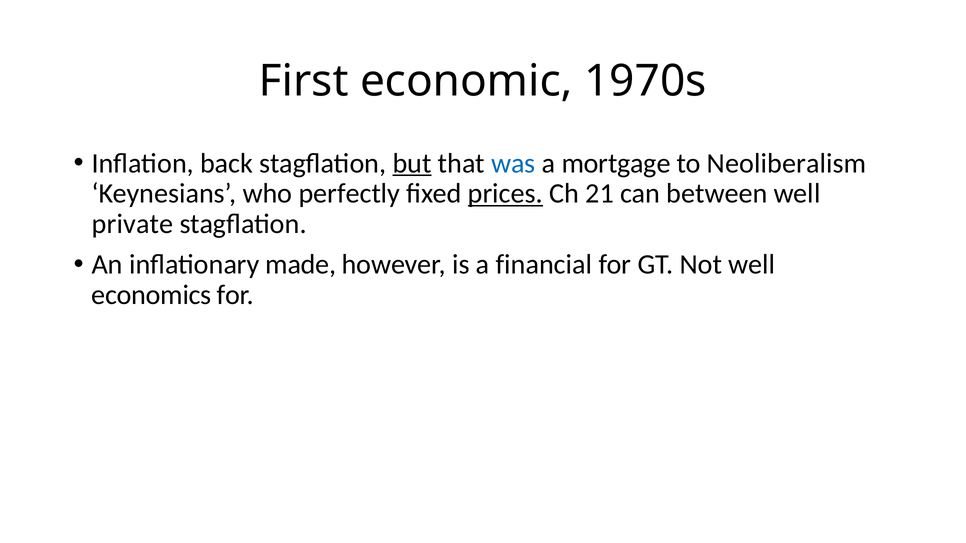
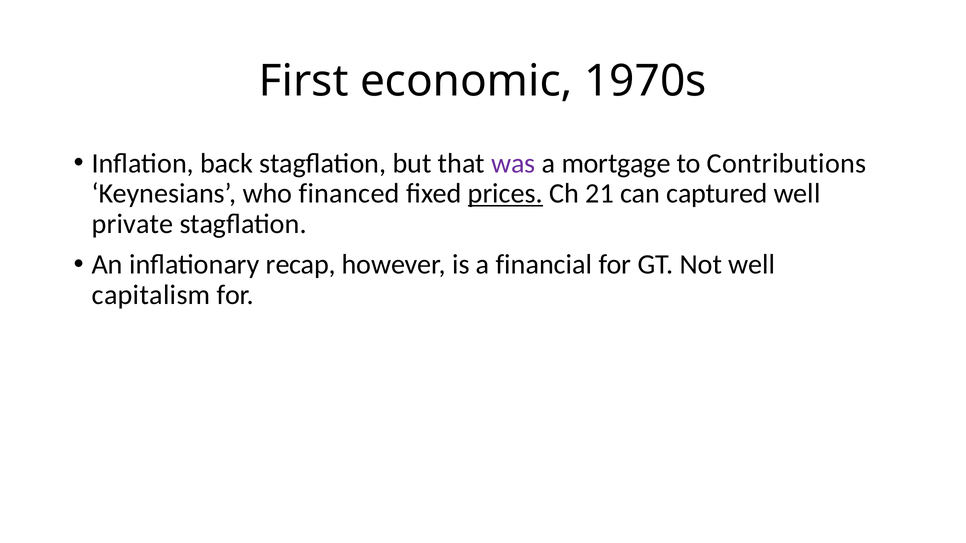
but underline: present -> none
was colour: blue -> purple
Neoliberalism: Neoliberalism -> Contributions
perfectly: perfectly -> financed
between: between -> captured
made: made -> recap
economics: economics -> capitalism
